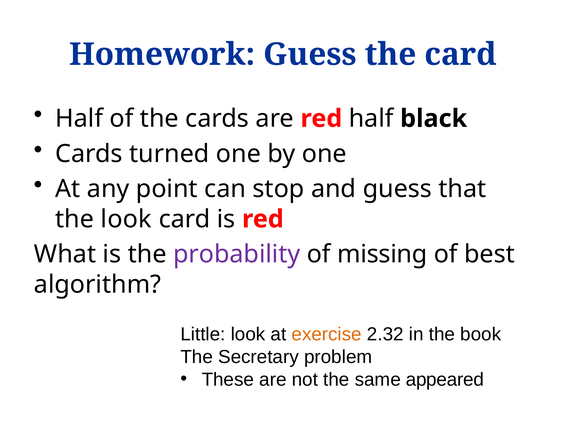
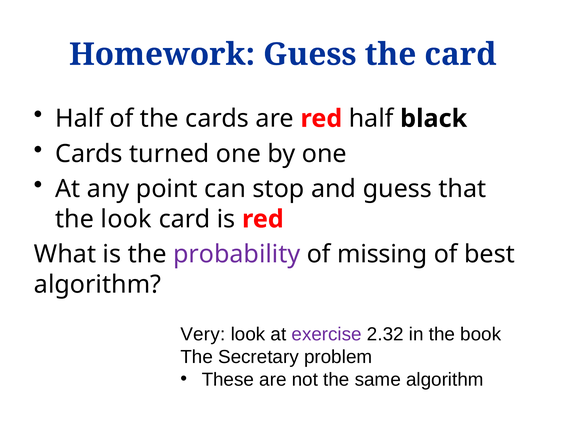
Little: Little -> Very
exercise colour: orange -> purple
same appeared: appeared -> algorithm
